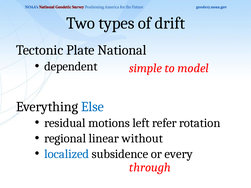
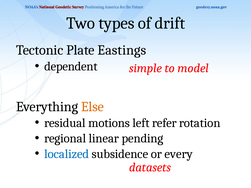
National: National -> Eastings
Else colour: blue -> orange
without: without -> pending
through: through -> datasets
